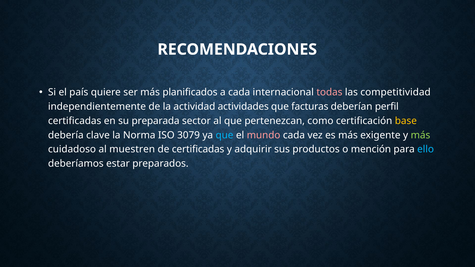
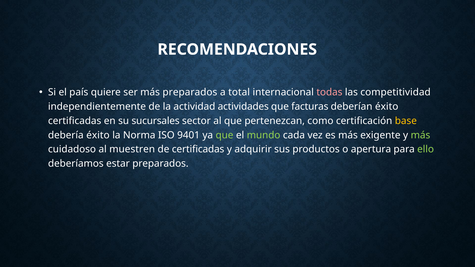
más planificados: planificados -> preparados
a cada: cada -> total
deberían perfil: perfil -> éxito
preparada: preparada -> sucursales
debería clave: clave -> éxito
3079: 3079 -> 9401
que at (225, 135) colour: light blue -> light green
mundo colour: pink -> light green
mención: mención -> apertura
ello colour: light blue -> light green
